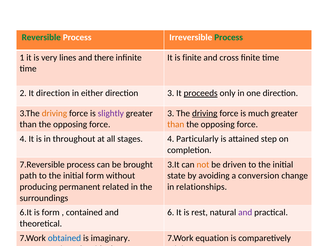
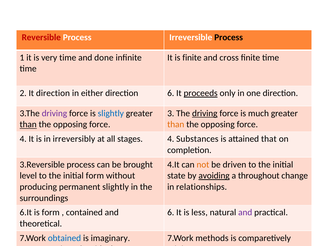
Reversible colour: green -> red
Process at (229, 37) colour: green -> black
very lines: lines -> time
there: there -> done
direction 3: 3 -> 6
driving at (54, 113) colour: orange -> purple
slightly at (111, 113) colour: purple -> blue
than at (28, 124) underline: none -> present
throughout: throughout -> irreversibly
Particularly: Particularly -> Substances
step: step -> that
7.Reversible: 7.Reversible -> 3.Reversible
3.It: 3.It -> 4.It
path at (28, 176): path -> level
avoiding underline: none -> present
conversion: conversion -> throughout
permanent related: related -> slightly
rest: rest -> less
equation: equation -> methods
